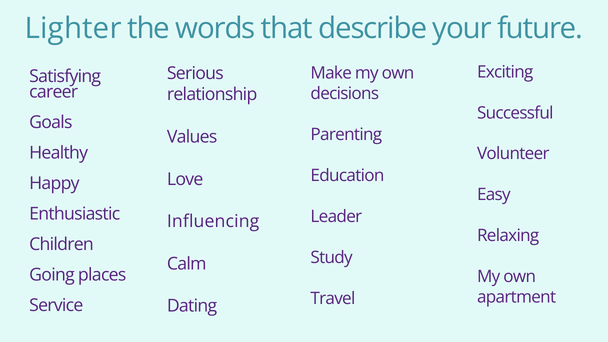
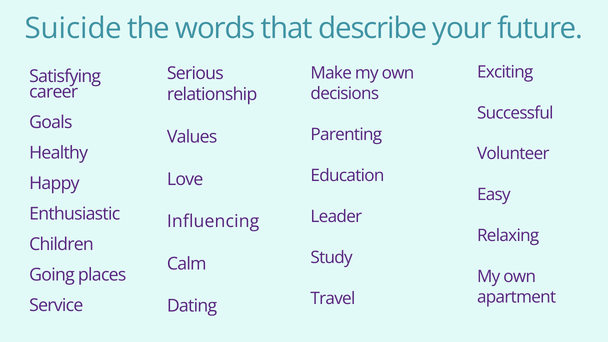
Lighter: Lighter -> Suicide
